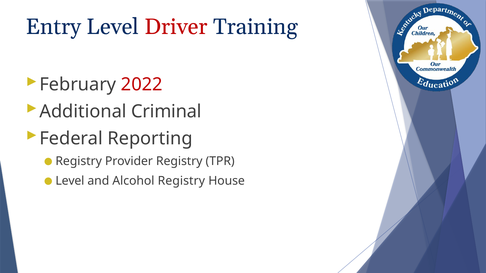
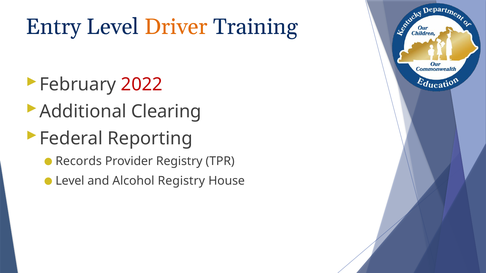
Driver colour: red -> orange
Criminal: Criminal -> Clearing
Registry at (79, 161): Registry -> Records
